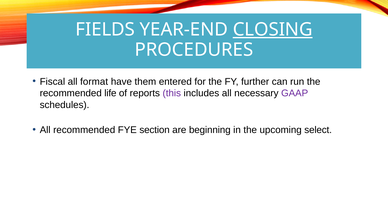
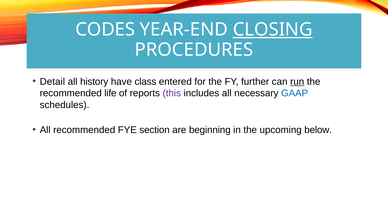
FIELDS: FIELDS -> CODES
Fiscal: Fiscal -> Detail
format: format -> history
them: them -> class
run underline: none -> present
GAAP colour: purple -> blue
select: select -> below
